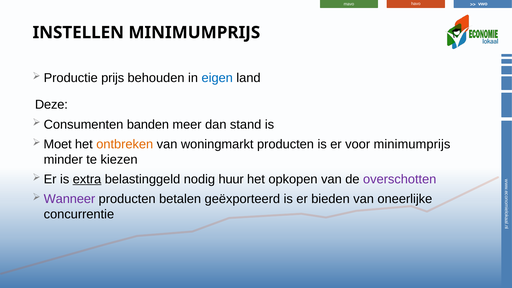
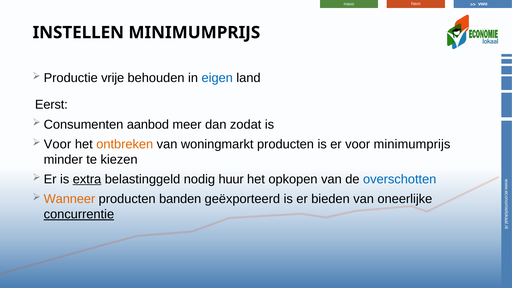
prijs: prijs -> vrije
Deze: Deze -> Eerst
banden: banden -> aanbod
stand: stand -> zodat
Moet at (58, 144): Moet -> Voor
overschotten colour: purple -> blue
Wanneer colour: purple -> orange
betalen: betalen -> banden
concurrentie underline: none -> present
